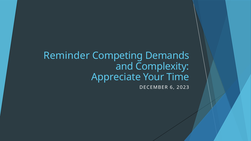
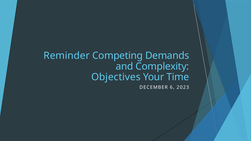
Appreciate: Appreciate -> Objectives
